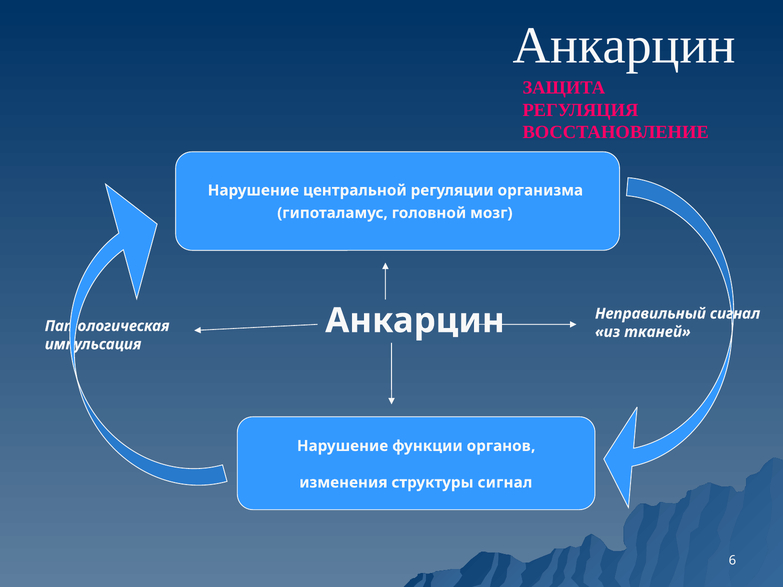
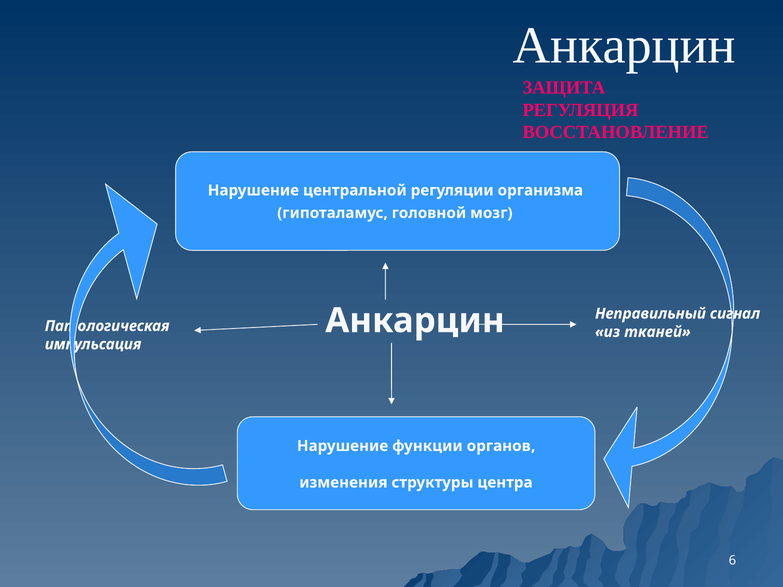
структуры сигнал: сигнал -> центра
